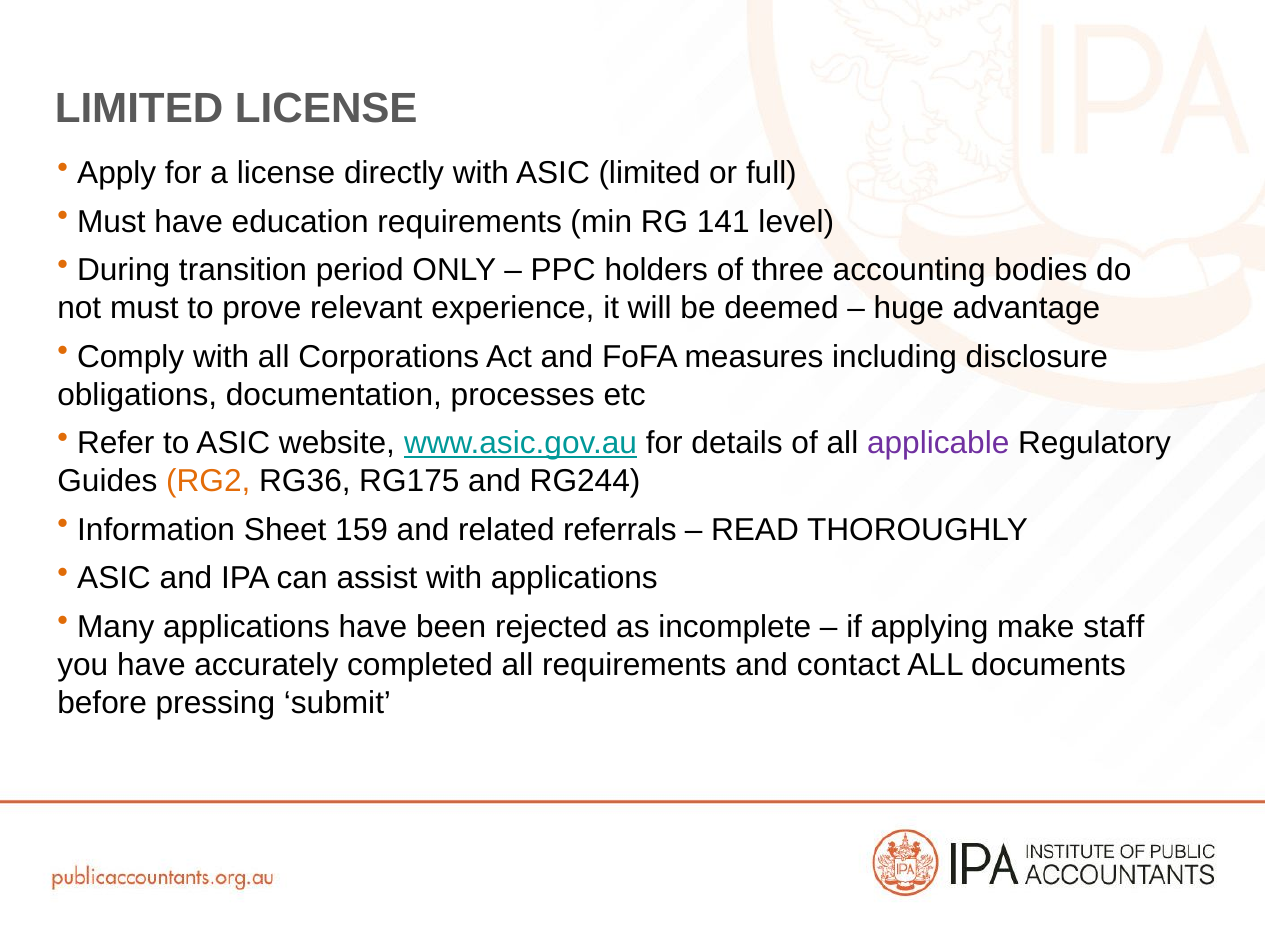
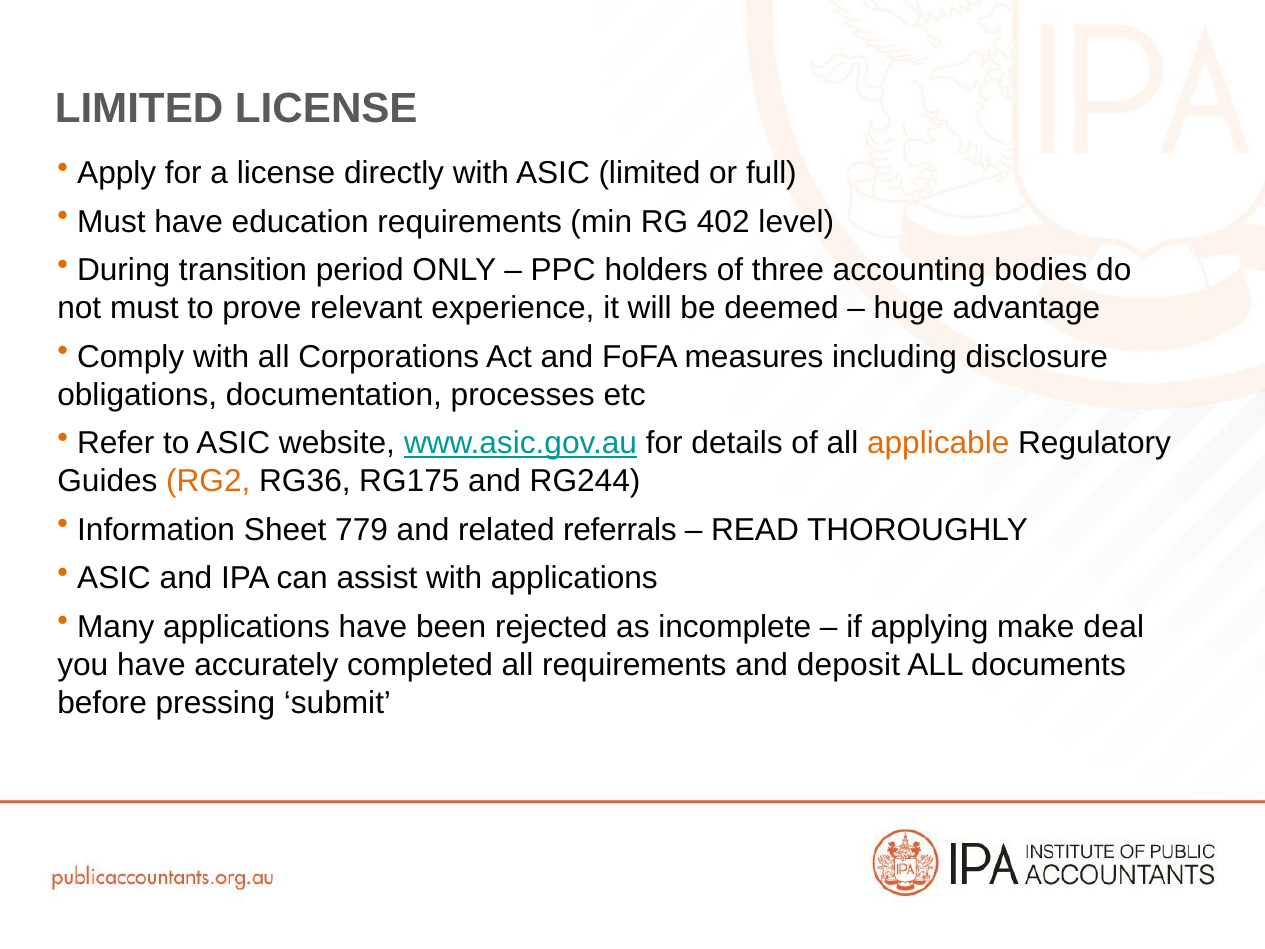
141: 141 -> 402
applicable colour: purple -> orange
159: 159 -> 779
staff: staff -> deal
contact: contact -> deposit
